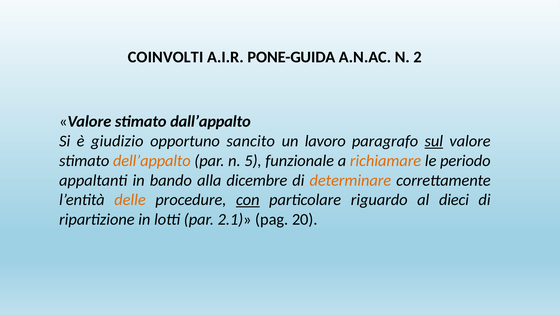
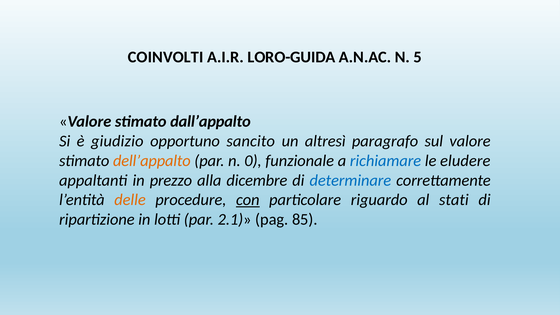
PONE-GUIDA: PONE-GUIDA -> LORO-GUIDA
2: 2 -> 5
lavoro: lavoro -> altresì
sul underline: present -> none
5: 5 -> 0
richiamare colour: orange -> blue
periodo: periodo -> eludere
bando: bando -> prezzo
determinare colour: orange -> blue
dieci: dieci -> stati
20: 20 -> 85
